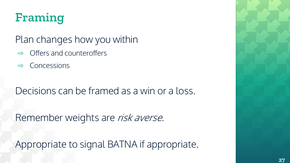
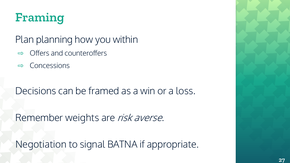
changes: changes -> planning
Appropriate at (41, 145): Appropriate -> Negotiation
